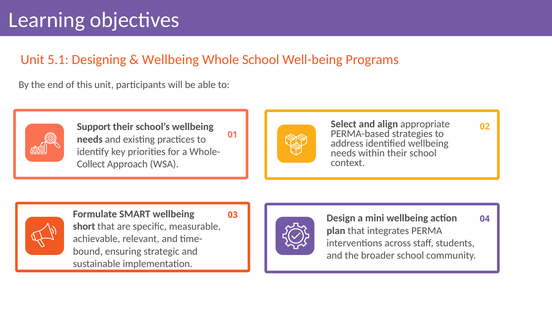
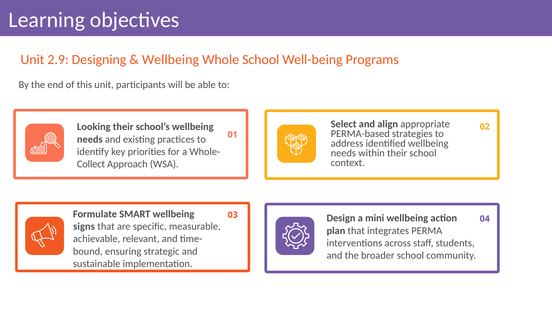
5.1: 5.1 -> 2.9
Support: Support -> Looking
short: short -> signs
